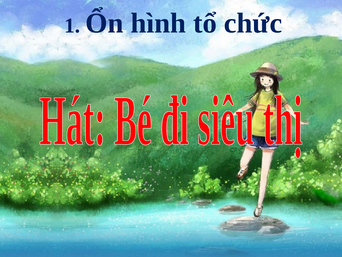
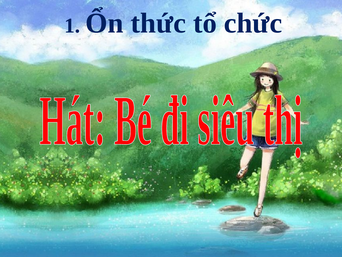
hình: hình -> thức
